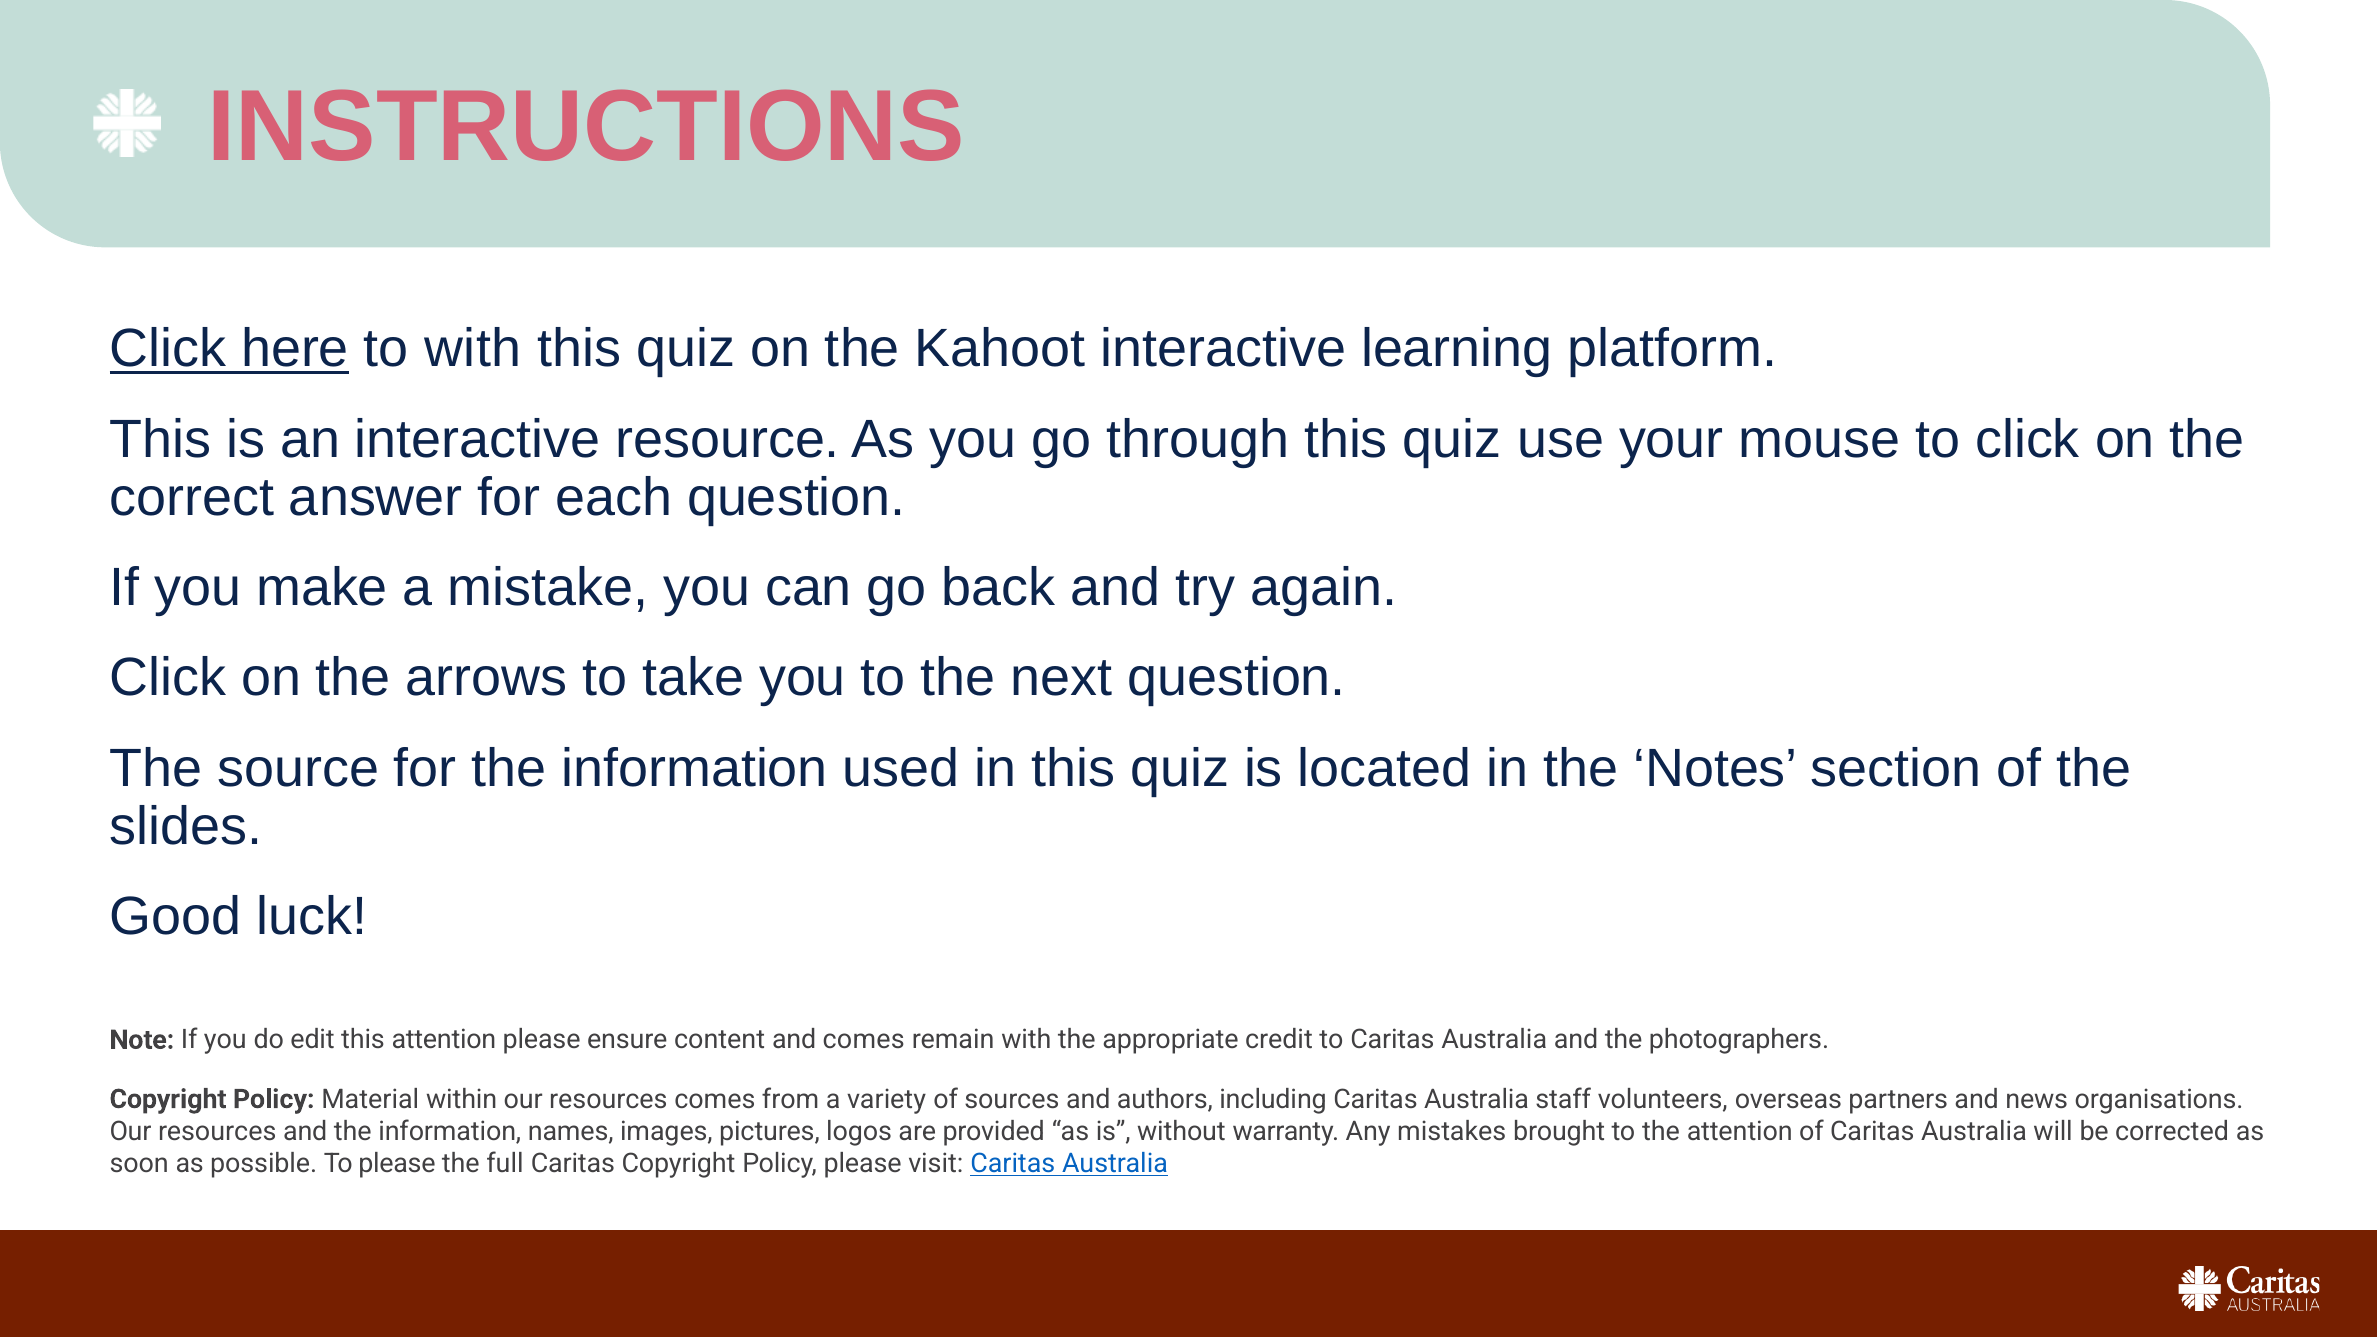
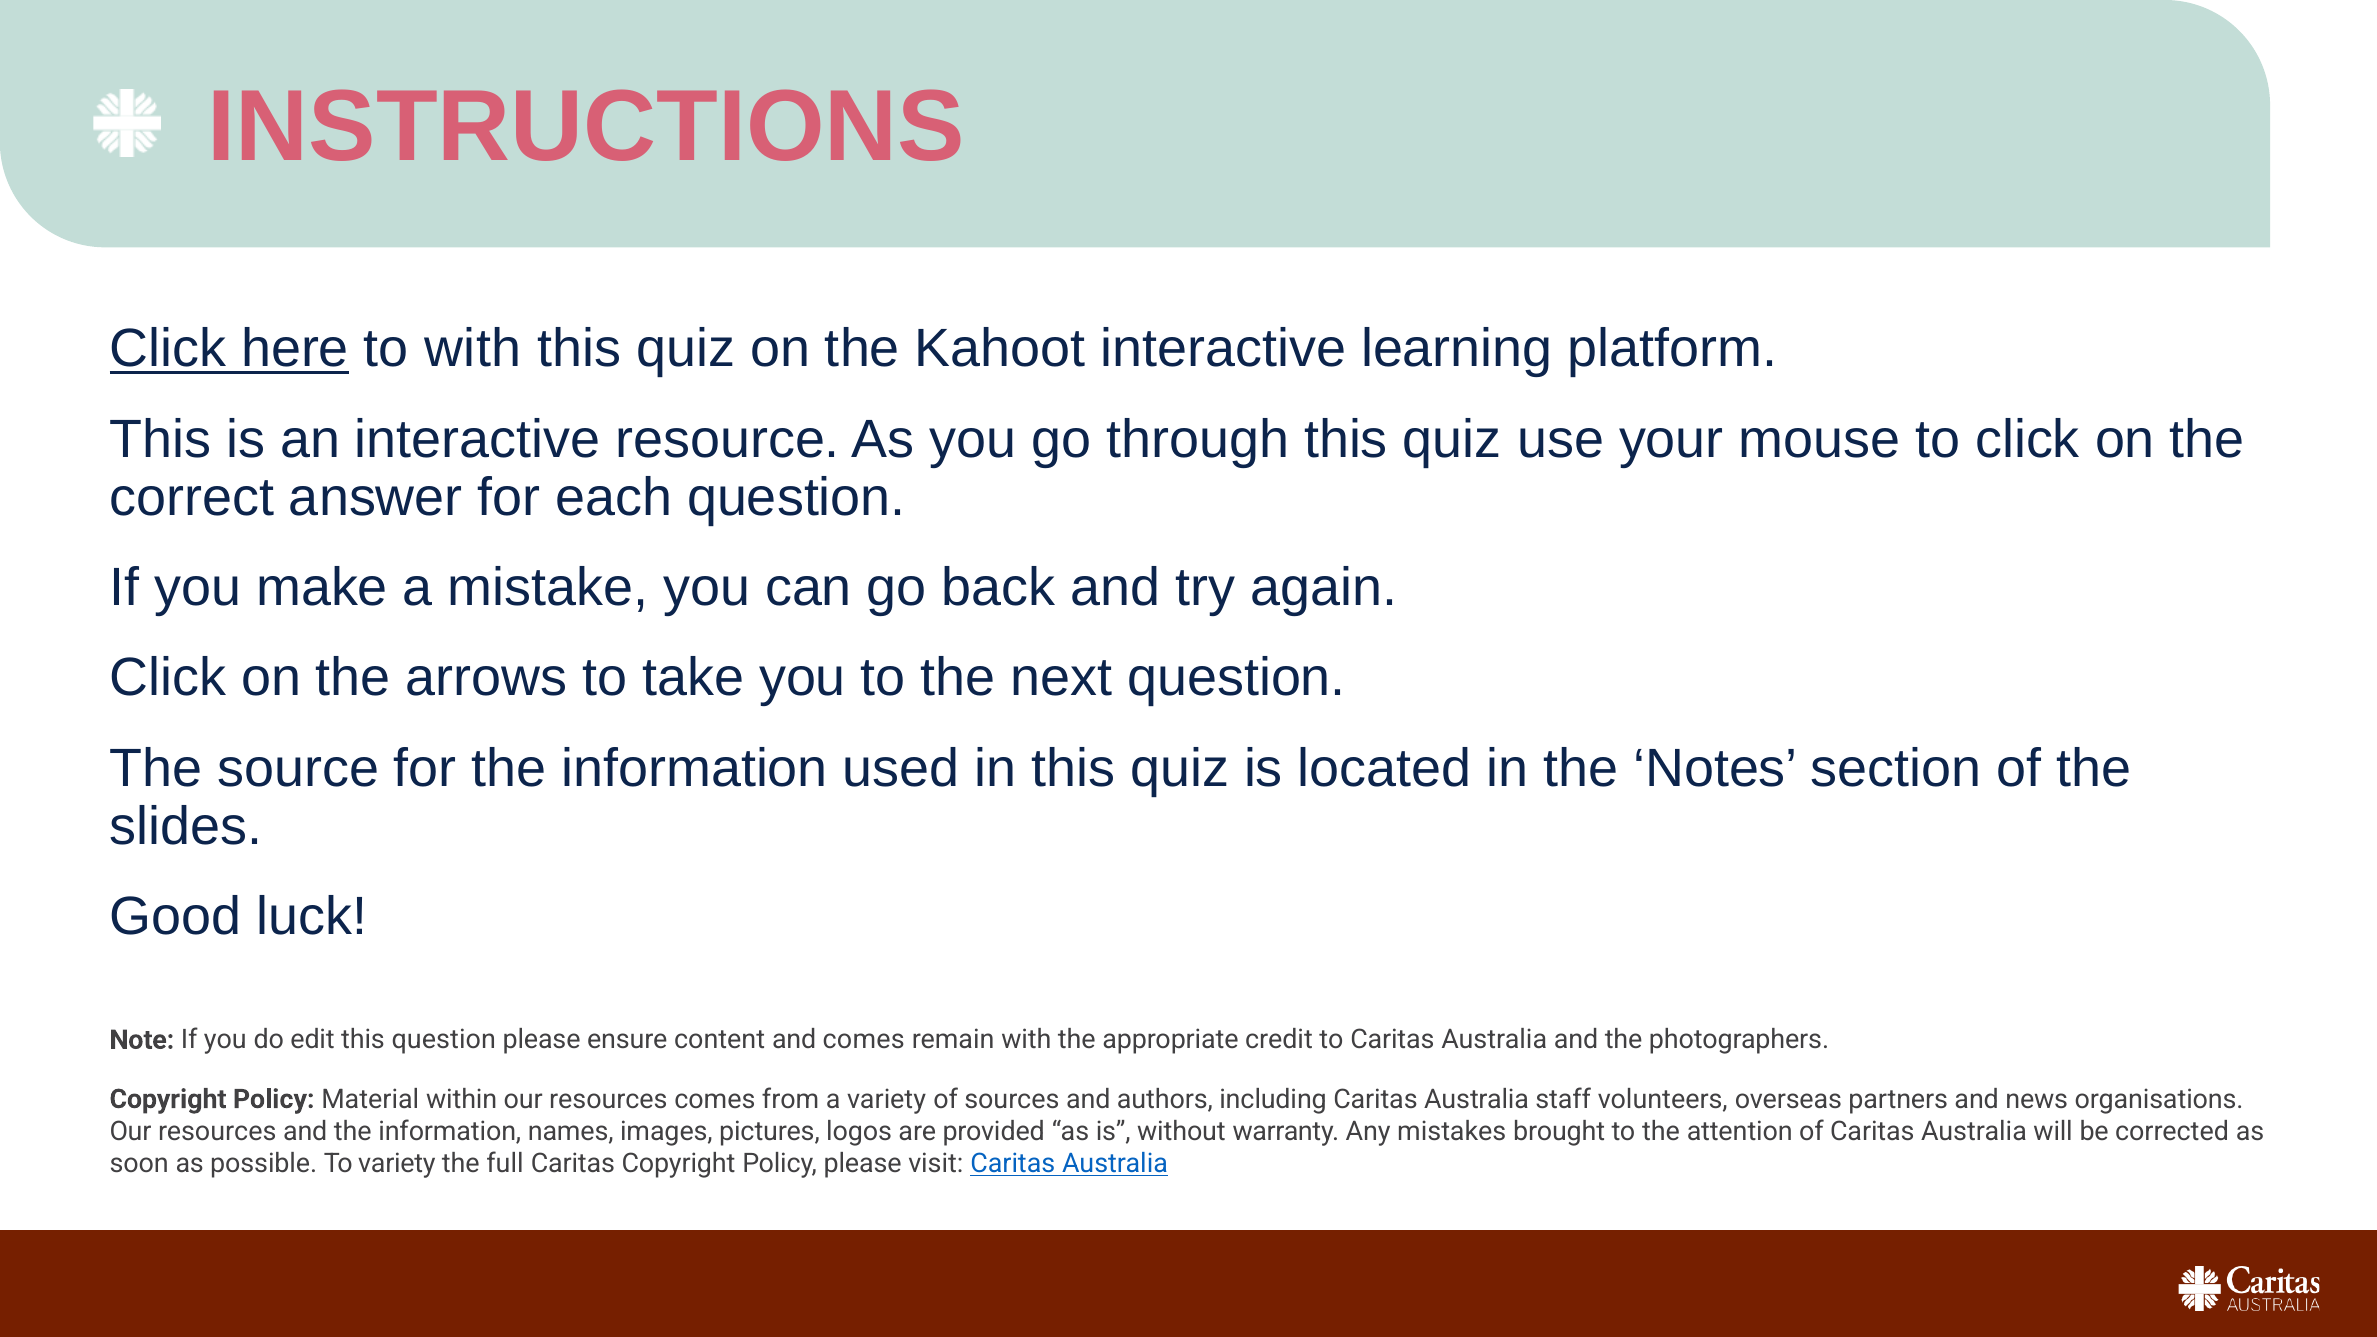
this attention: attention -> question
To please: please -> variety
